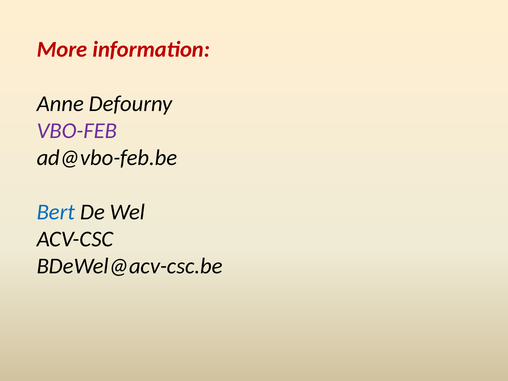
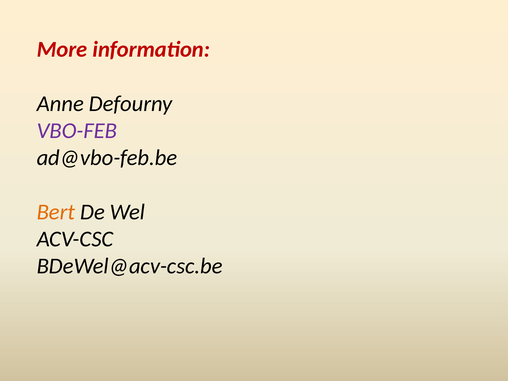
Bert colour: blue -> orange
